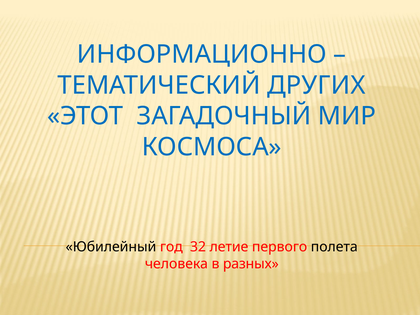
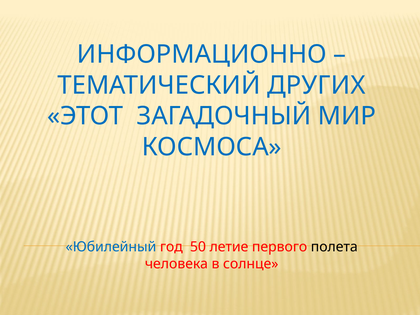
Юбилейный colour: black -> blue
32: 32 -> 50
разных: разных -> солнце
